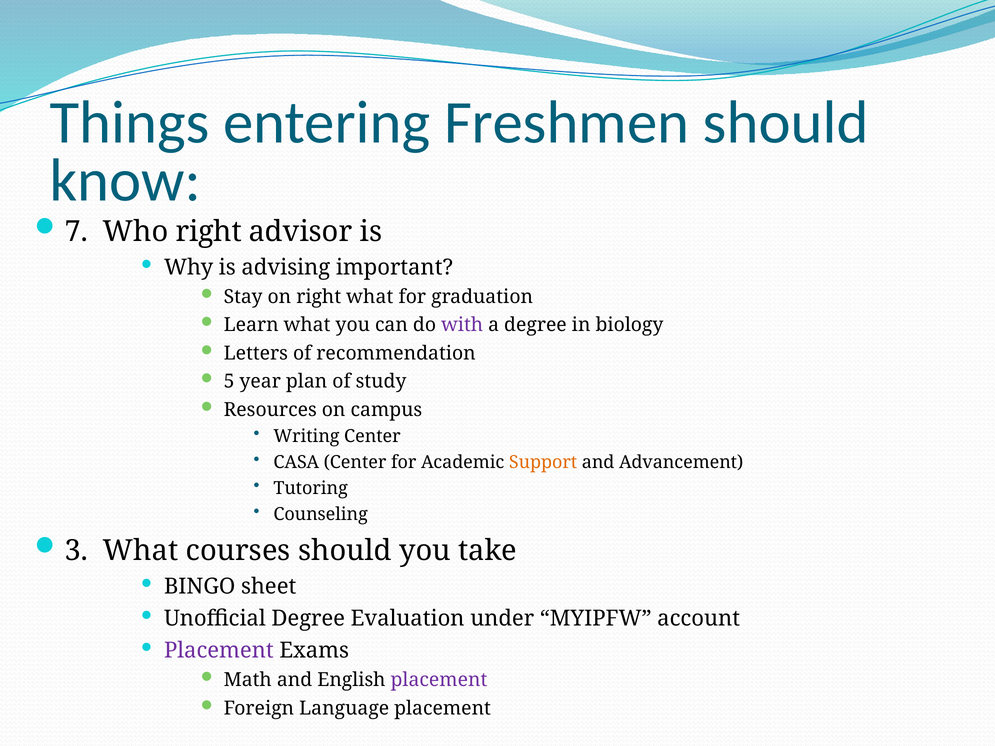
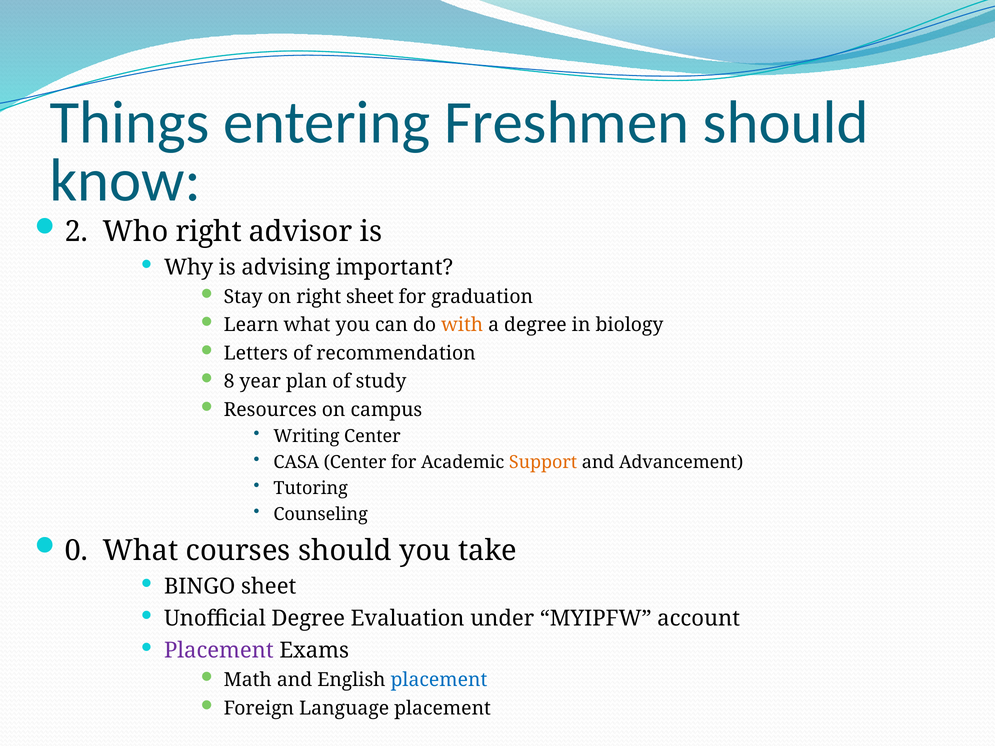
7: 7 -> 2
right what: what -> sheet
with colour: purple -> orange
5: 5 -> 8
3: 3 -> 0
placement at (439, 680) colour: purple -> blue
